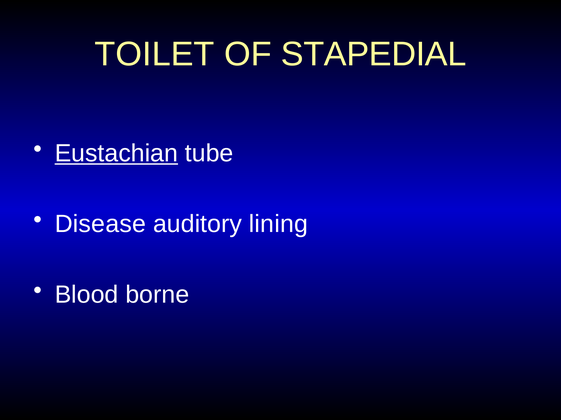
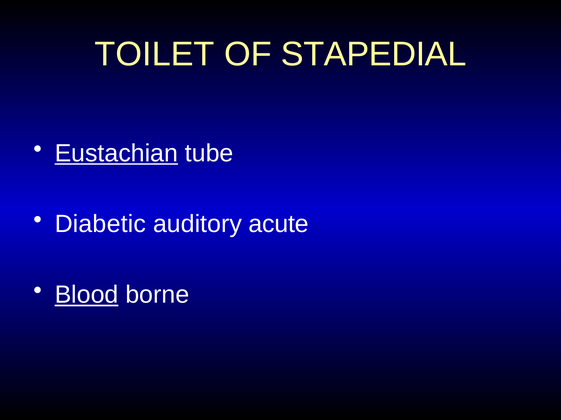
Disease: Disease -> Diabetic
lining: lining -> acute
Blood underline: none -> present
